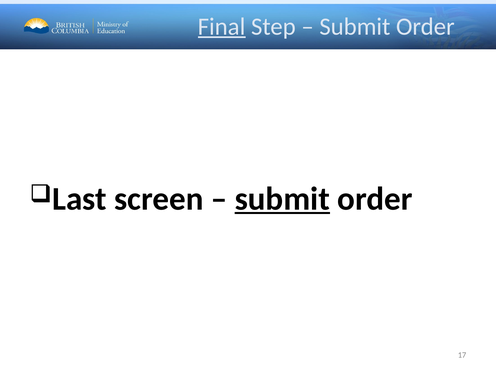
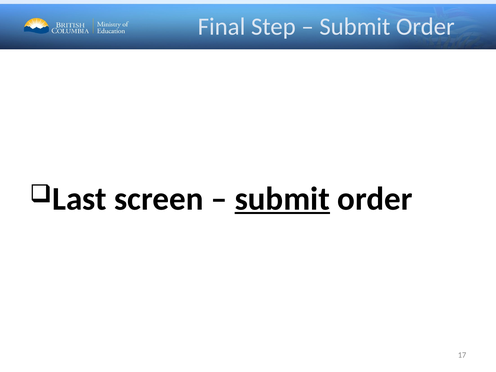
Final underline: present -> none
